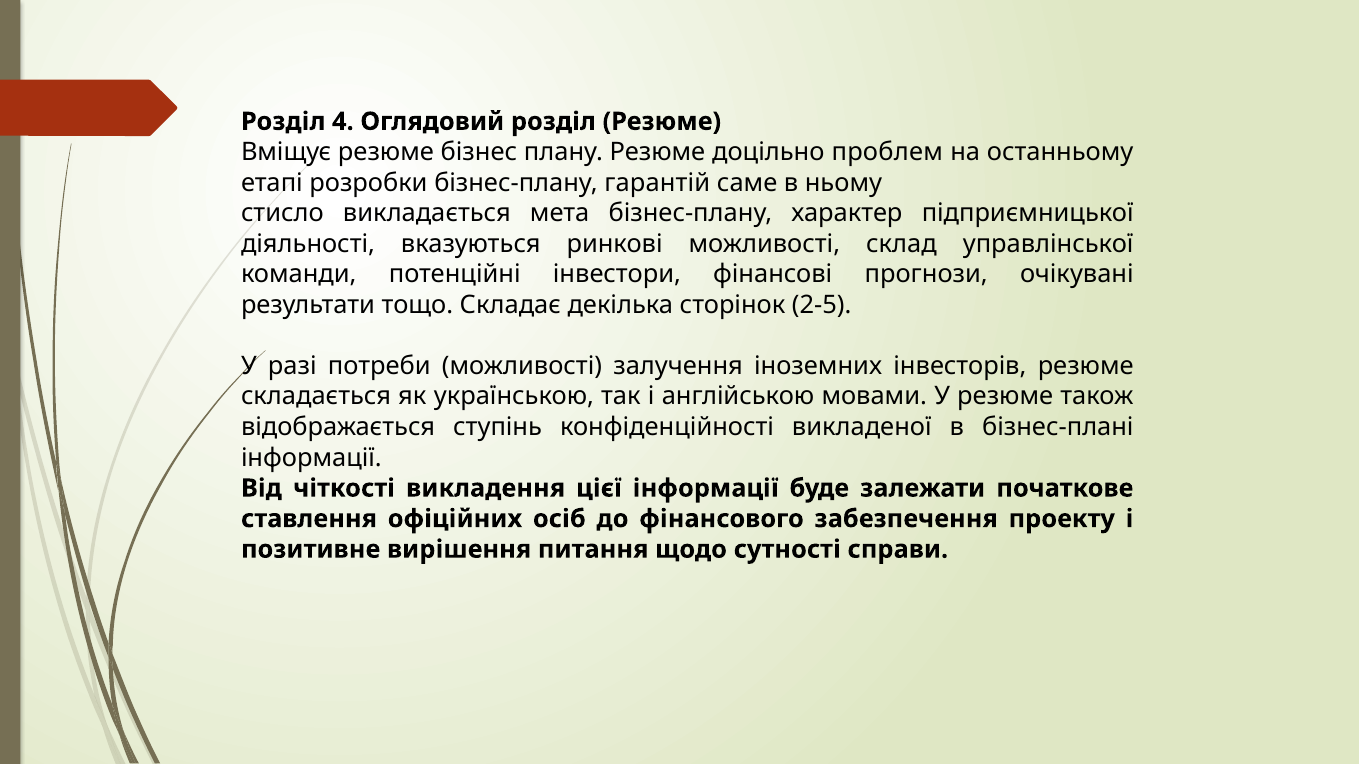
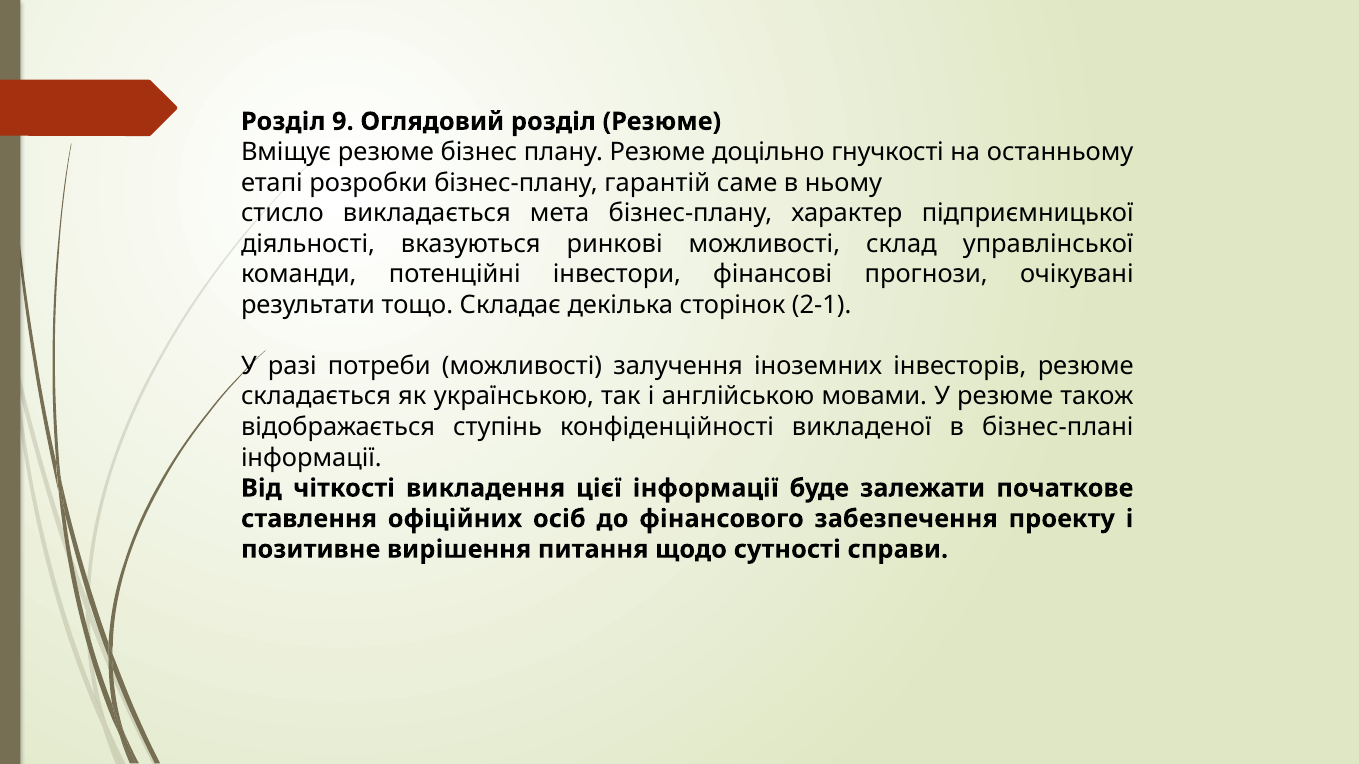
4: 4 -> 9
проблем: проблем -> гнучкості
2-5: 2-5 -> 2-1
